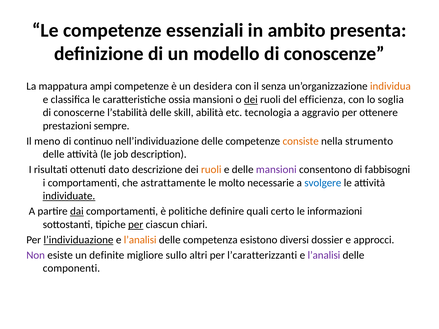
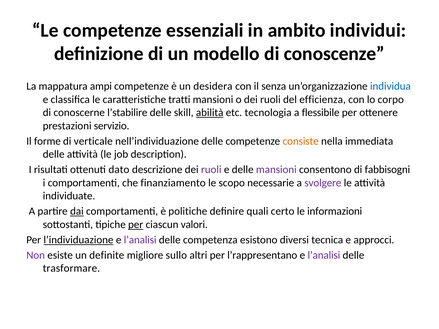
presenta: presenta -> individui
individua colour: orange -> blue
ossia: ossia -> tratti
dei at (251, 100) underline: present -> none
soglia: soglia -> corpo
l’stabilità: l’stabilità -> l’stabilire
abilità underline: none -> present
aggravio: aggravio -> flessibile
sempre: sempre -> servizio
meno: meno -> forme
continuo: continuo -> verticale
strumento: strumento -> immediata
ruoli at (211, 170) colour: orange -> purple
astrattamente: astrattamente -> finanziamento
molto: molto -> scopo
svolgere colour: blue -> purple
individuate underline: present -> none
chiari: chiari -> valori
l’analisi at (140, 240) colour: orange -> purple
dossier: dossier -> tecnica
l’caratterizzanti: l’caratterizzanti -> l’rappresentano
componenti: componenti -> trasformare
